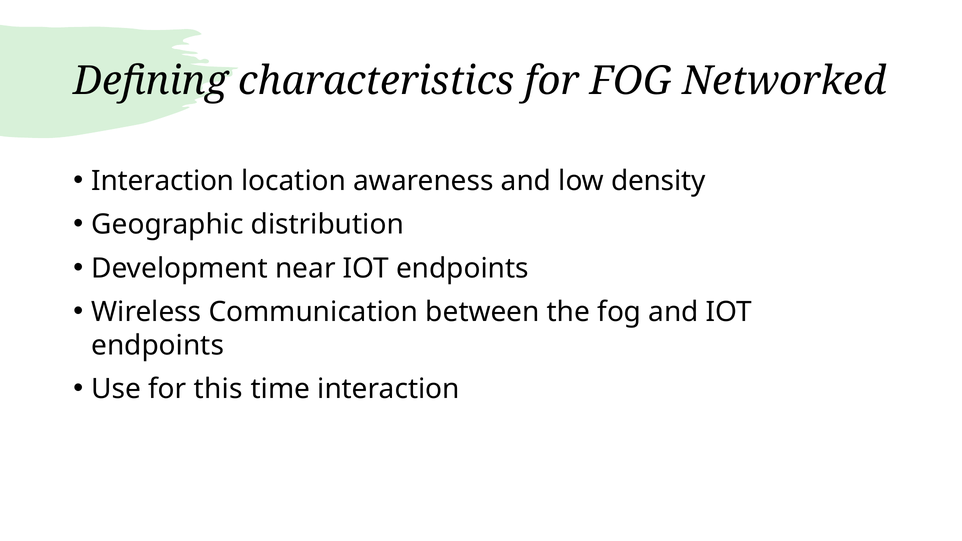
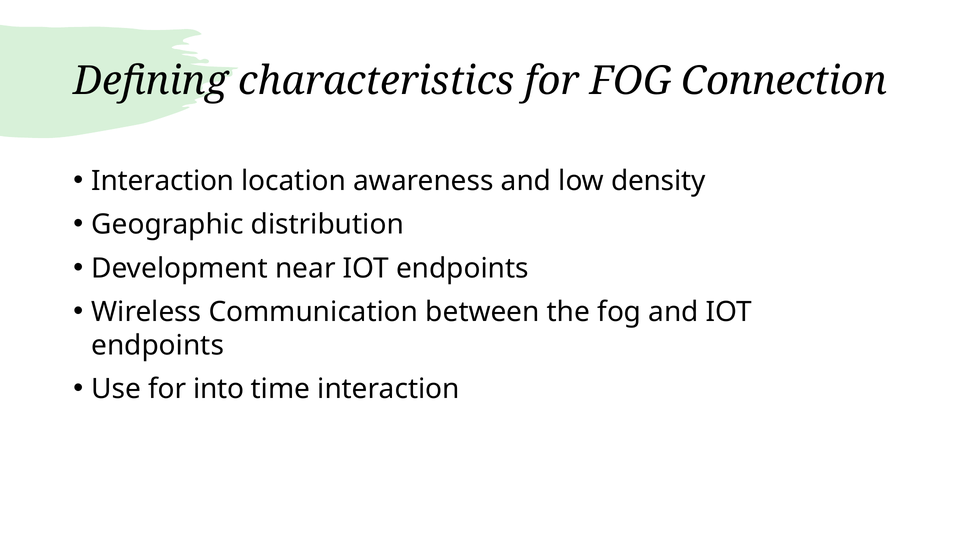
Networked: Networked -> Connection
this: this -> into
